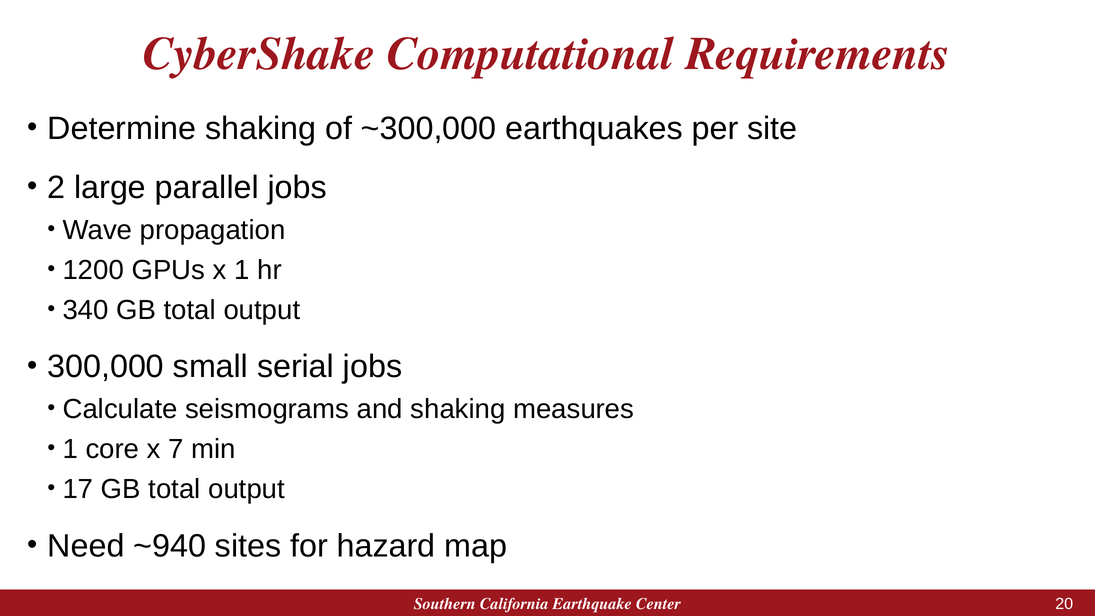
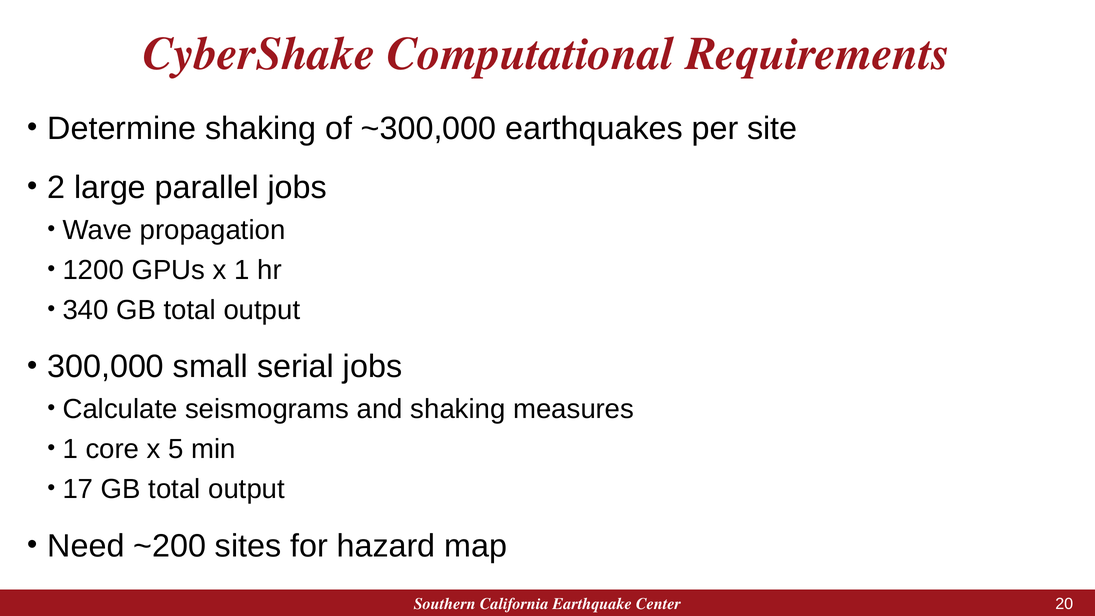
7: 7 -> 5
~940: ~940 -> ~200
